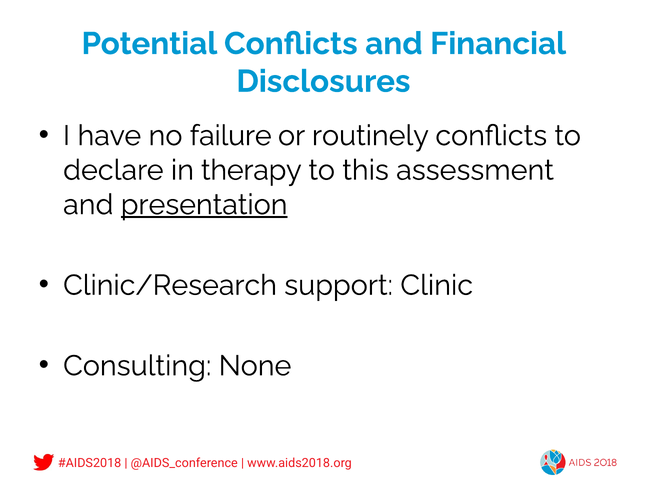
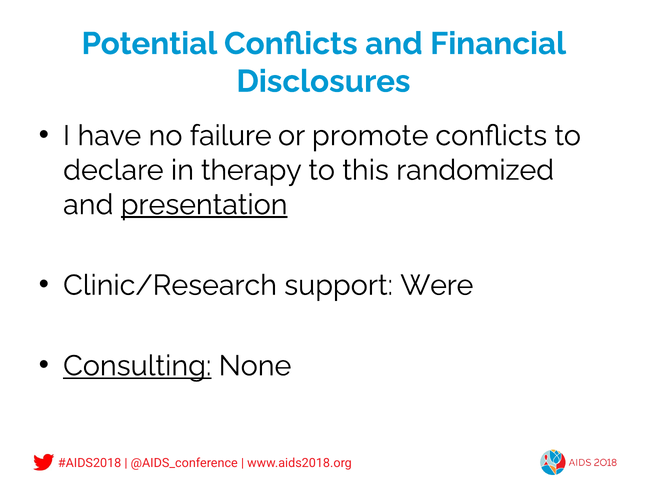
routinely: routinely -> promote
assessment: assessment -> randomized
Clinic: Clinic -> Were
Consulting underline: none -> present
